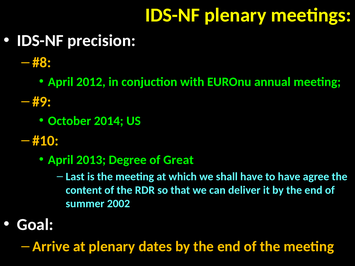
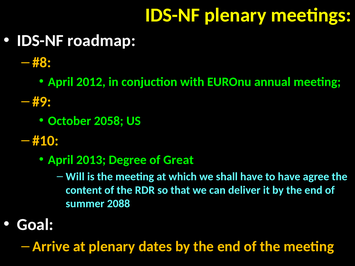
precision: precision -> roadmap
2014: 2014 -> 2058
Last: Last -> Will
2002: 2002 -> 2088
